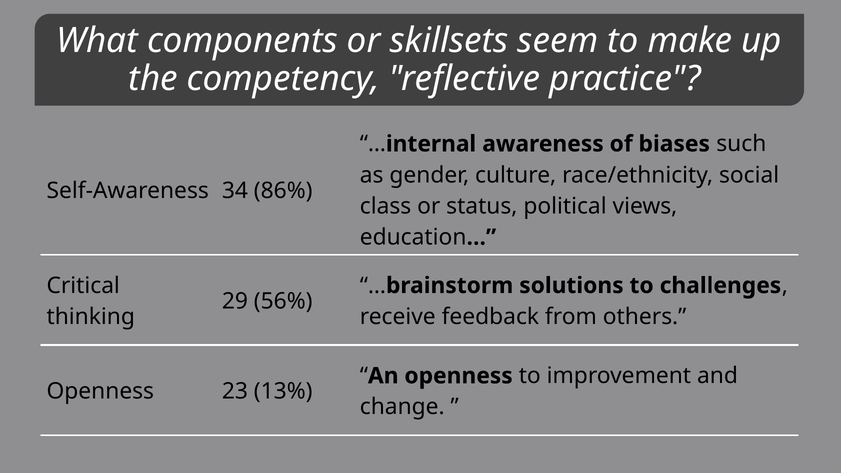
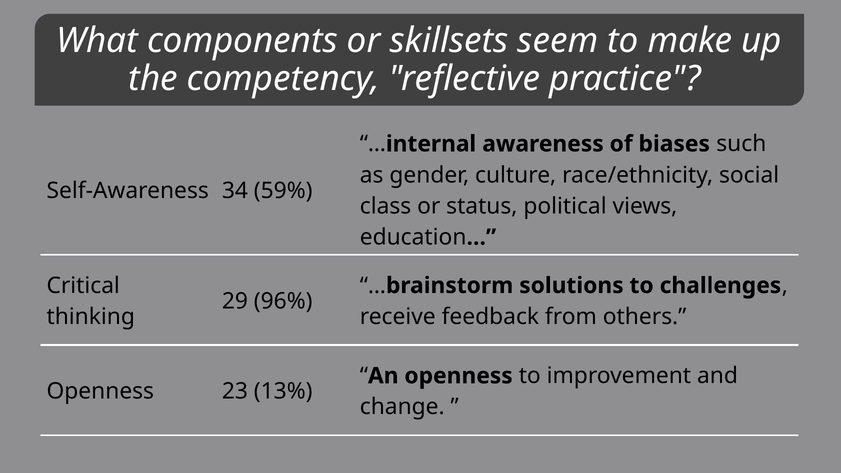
86%: 86% -> 59%
56%: 56% -> 96%
